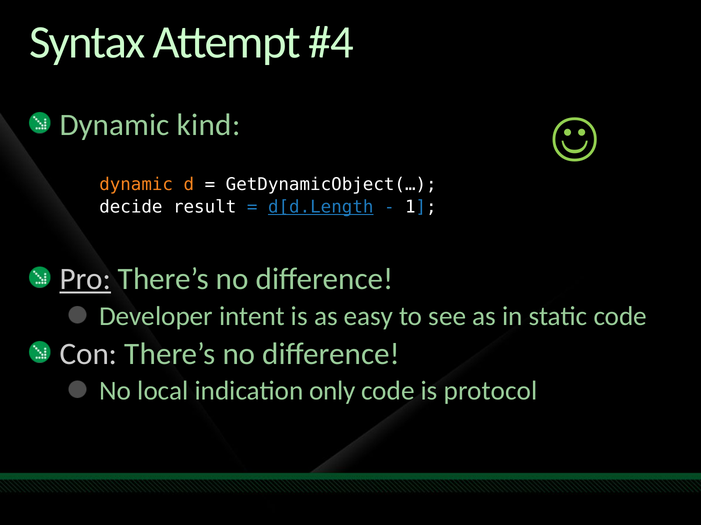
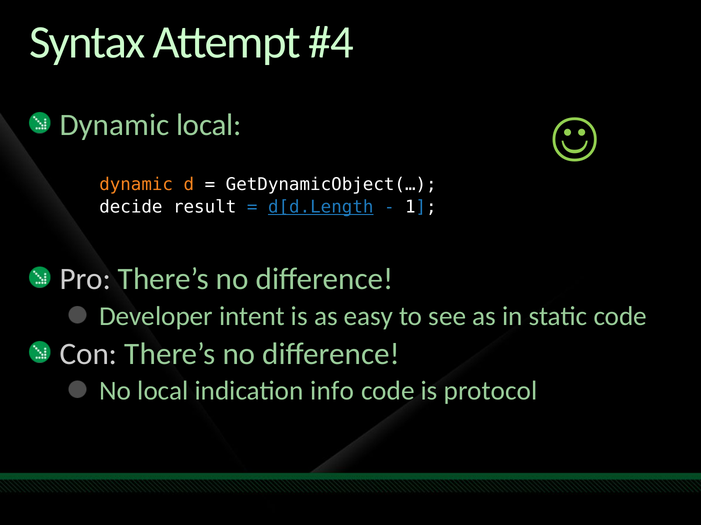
Dynamic kind: kind -> local
Pro underline: present -> none
only: only -> info
